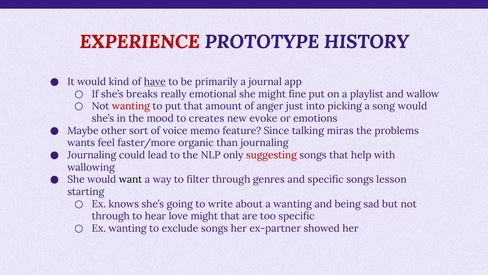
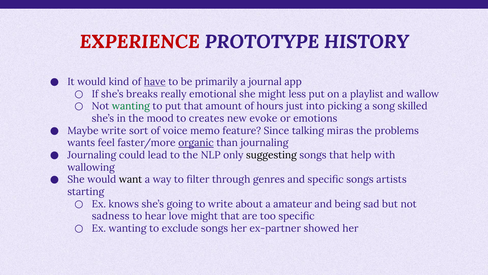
fine: fine -> less
wanting at (131, 106) colour: red -> green
anger: anger -> hours
song would: would -> skilled
Maybe other: other -> write
organic underline: none -> present
suggesting colour: red -> black
lesson: lesson -> artists
a wanting: wanting -> amateur
through at (111, 216): through -> sadness
